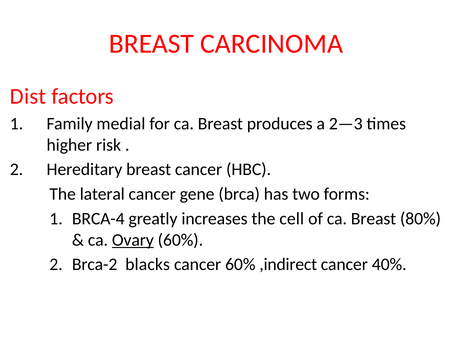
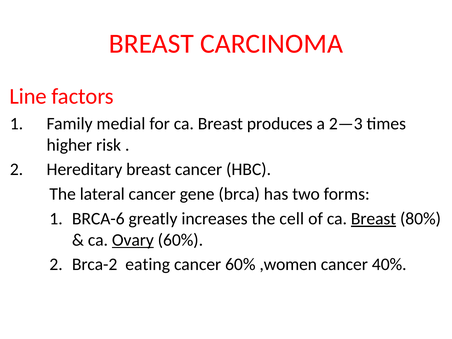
Dist: Dist -> Line
BRCA-4: BRCA-4 -> BRCA-6
Breast at (374, 219) underline: none -> present
blacks: blacks -> eating
,indirect: ,indirect -> ,women
